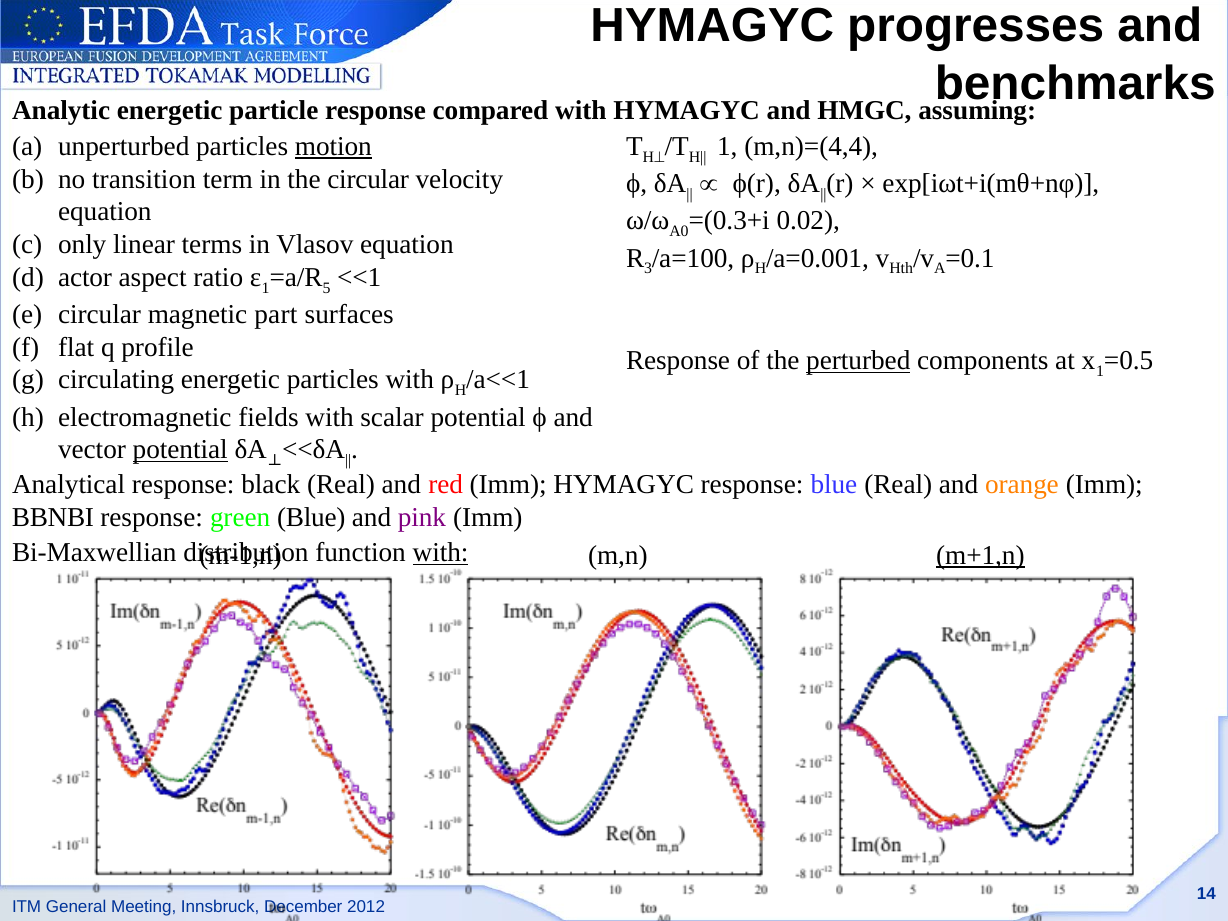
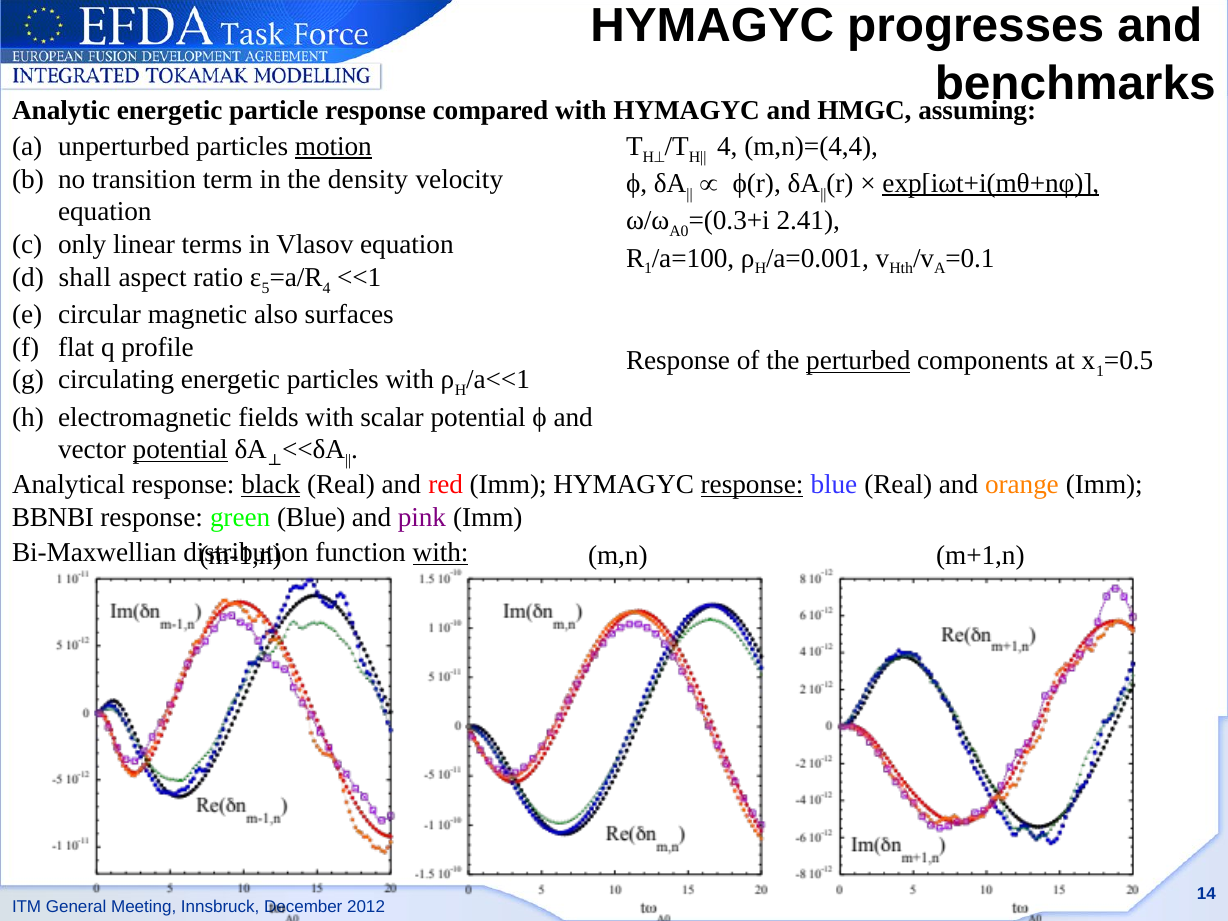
1 at (727, 146): 1 -> 4
the circular: circular -> density
exp[iωt+i(mθ+nφ underline: none -> present
0.02: 0.02 -> 2.41
R 3: 3 -> 1
actor: actor -> shall
1 at (266, 288): 1 -> 5
5 at (327, 288): 5 -> 4
part: part -> also
black underline: none -> present
response at (752, 485) underline: none -> present
m+1,n underline: present -> none
